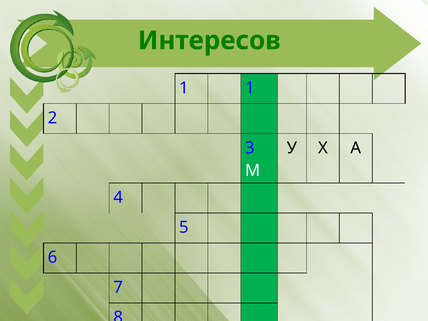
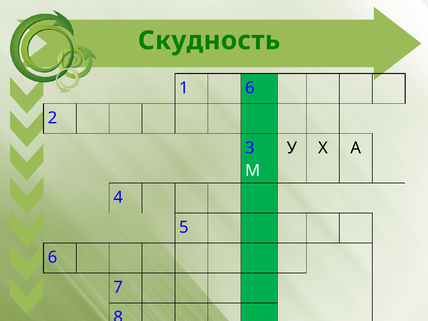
Интересов: Интересов -> Скудность
1 1: 1 -> 6
